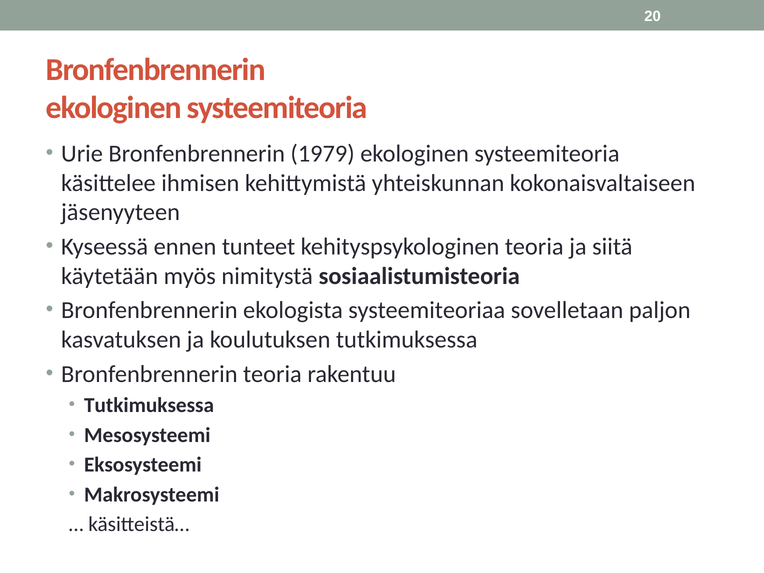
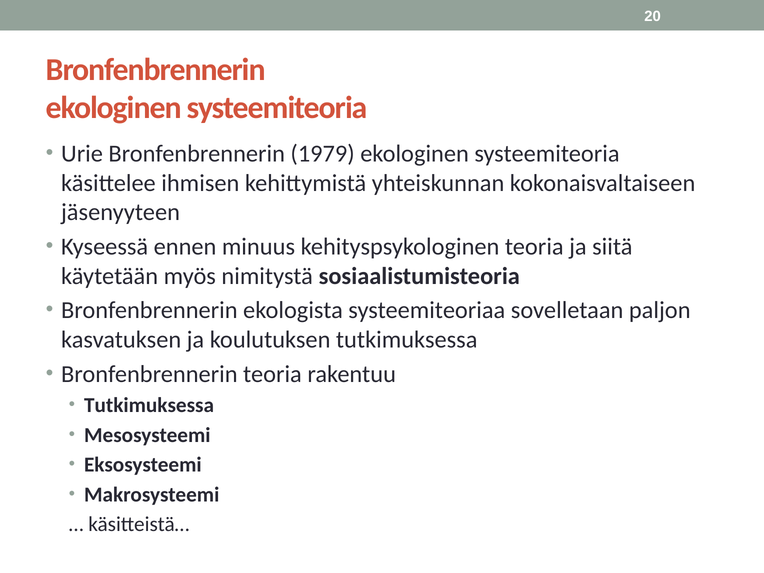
tunteet: tunteet -> minuus
